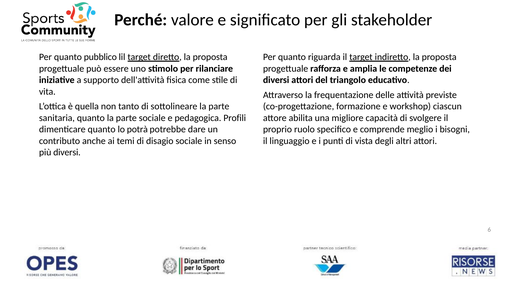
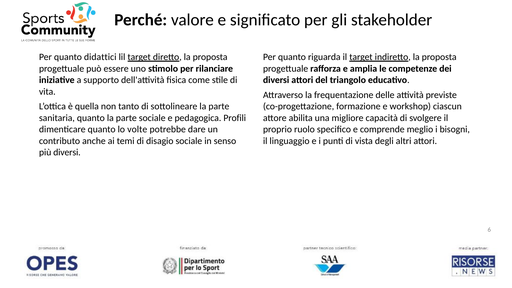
pubblico: pubblico -> didattici
potrà: potrà -> volte
